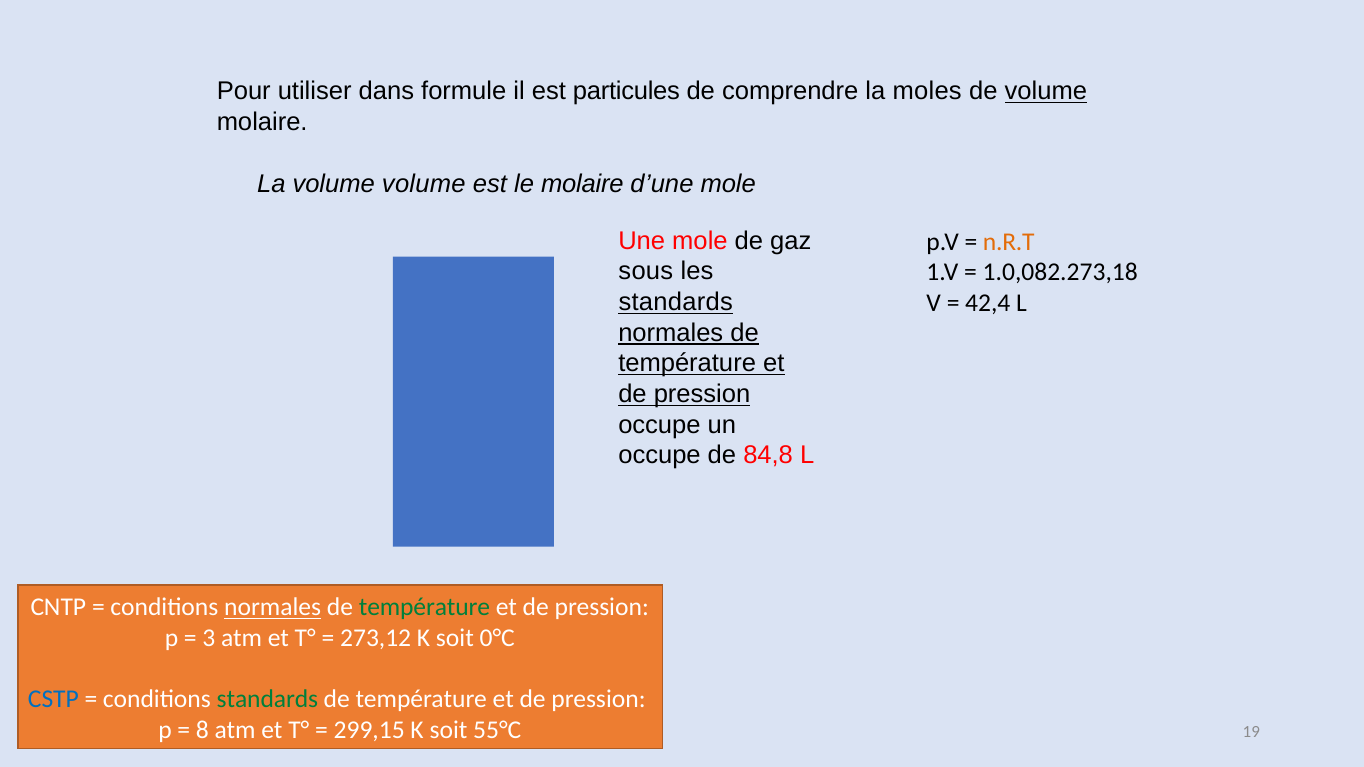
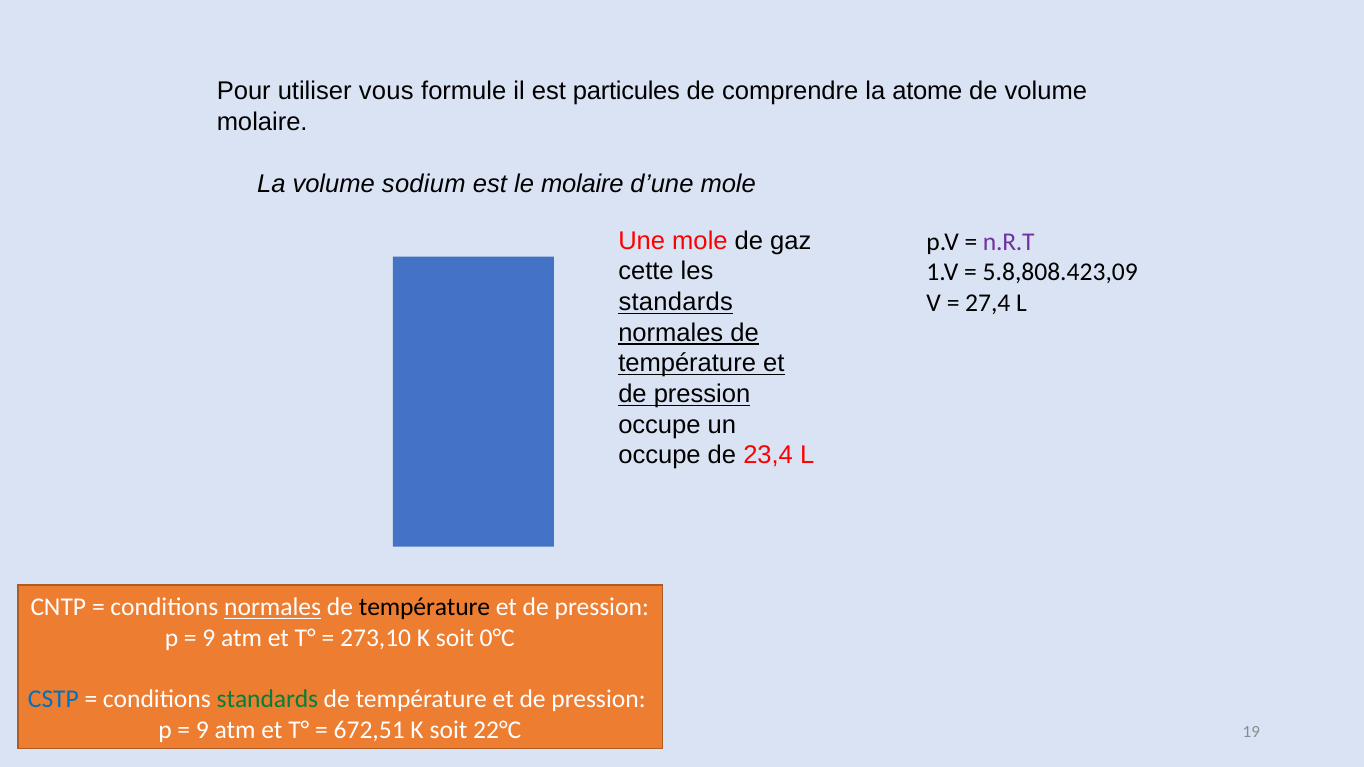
dans: dans -> vous
moles: moles -> atome
volume at (1046, 92) underline: present -> none
volume volume: volume -> sodium
n.R.T colour: orange -> purple
sous: sous -> cette
1.0,082.273,18: 1.0,082.273,18 -> 5.8,808.423,09
42,4: 42,4 -> 27,4
84,8: 84,8 -> 23,4
température at (424, 607) colour: green -> black
3 at (209, 638): 3 -> 9
273,12: 273,12 -> 273,10
8 at (202, 730): 8 -> 9
299,15: 299,15 -> 672,51
55°C: 55°C -> 22°C
